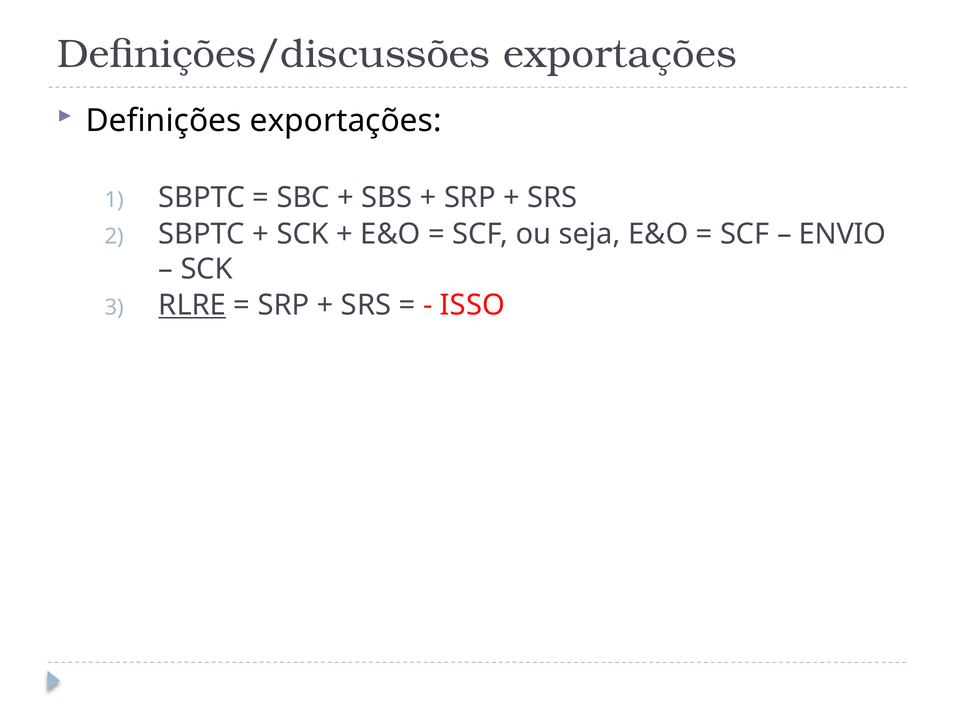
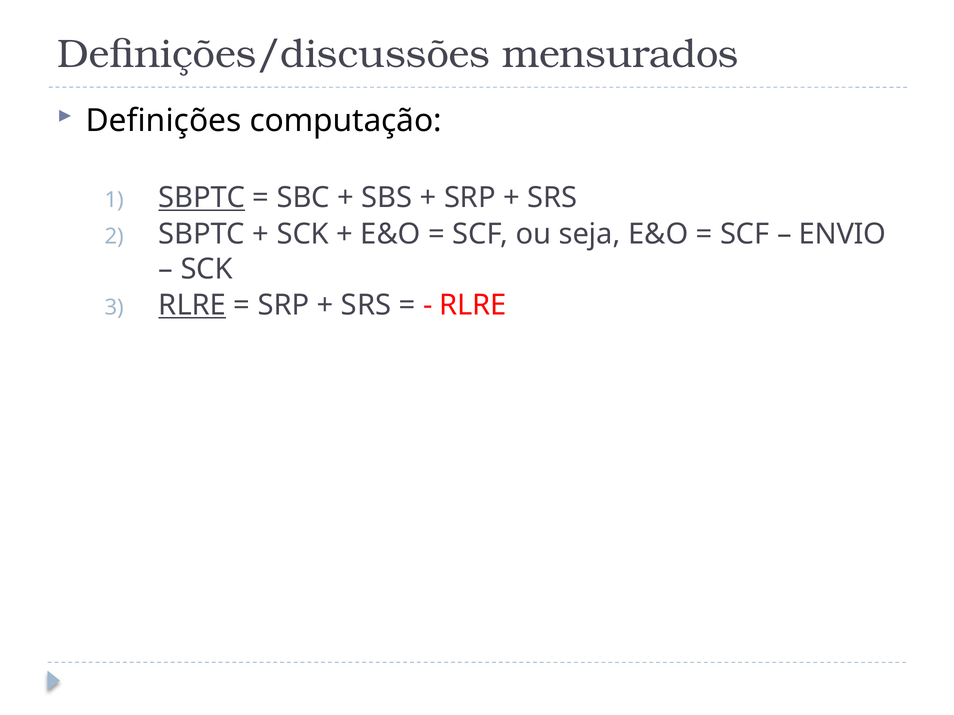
Definições/discussões exportações: exportações -> mensurados
Definições exportações: exportações -> computação
SBPTC at (202, 198) underline: none -> present
ISSO at (473, 306): ISSO -> RLRE
